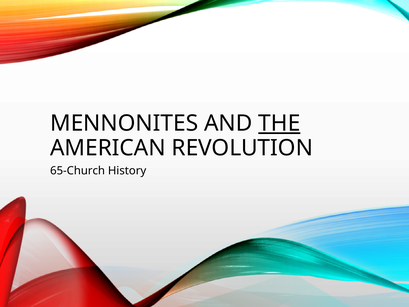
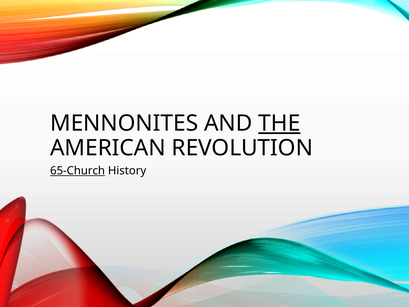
65-Church underline: none -> present
